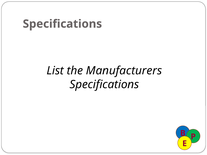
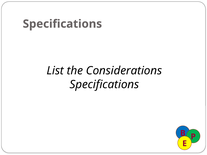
Manufacturers: Manufacturers -> Considerations
